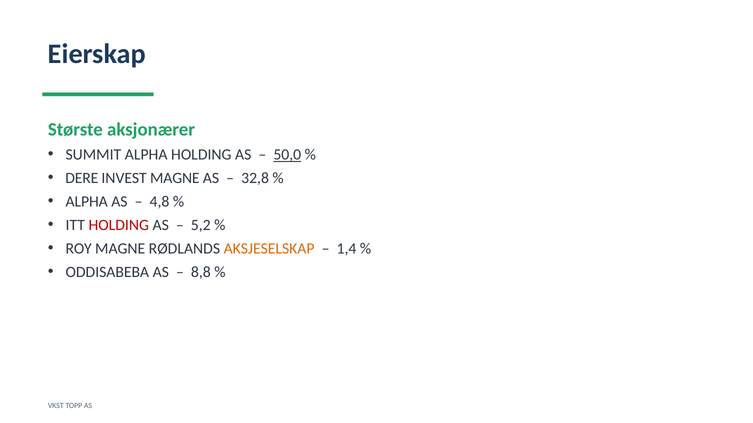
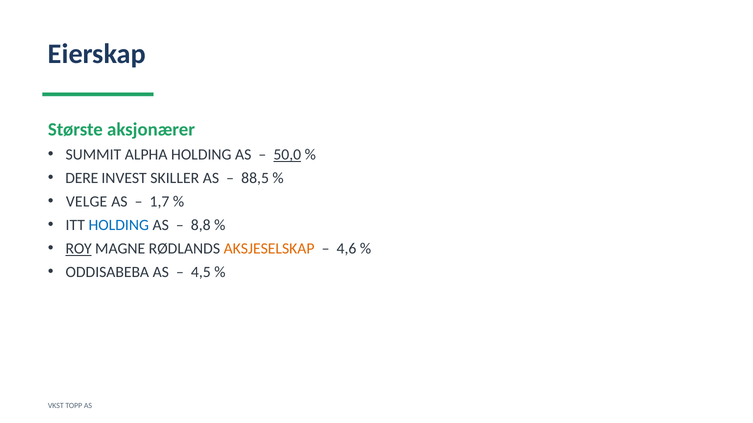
INVEST MAGNE: MAGNE -> SKILLER
32,8: 32,8 -> 88,5
ALPHA at (87, 202): ALPHA -> VELGE
4,8: 4,8 -> 1,7
HOLDING at (119, 225) colour: red -> blue
5,2: 5,2 -> 8,8
ROY underline: none -> present
1,4: 1,4 -> 4,6
8,8: 8,8 -> 4,5
